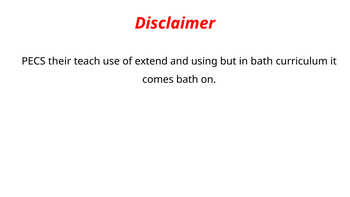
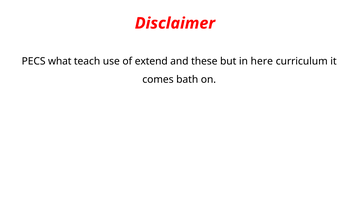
their: their -> what
using: using -> these
in bath: bath -> here
